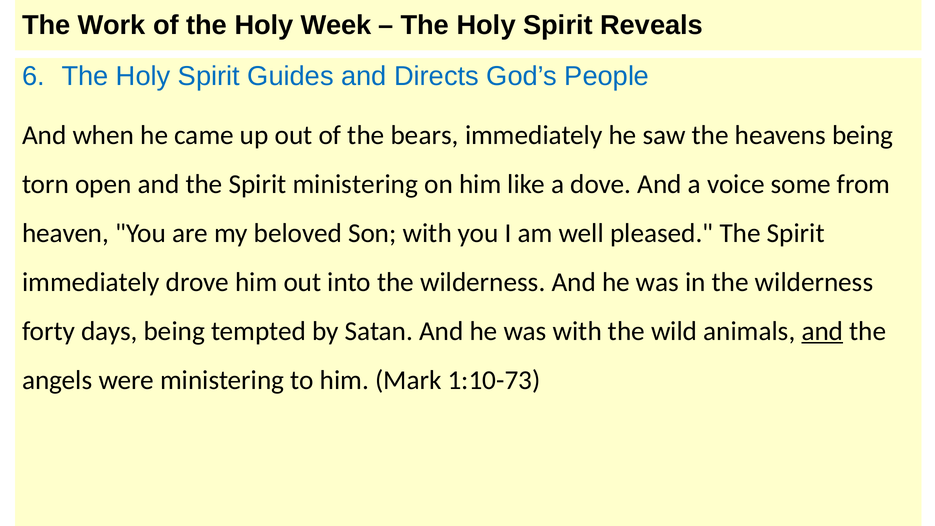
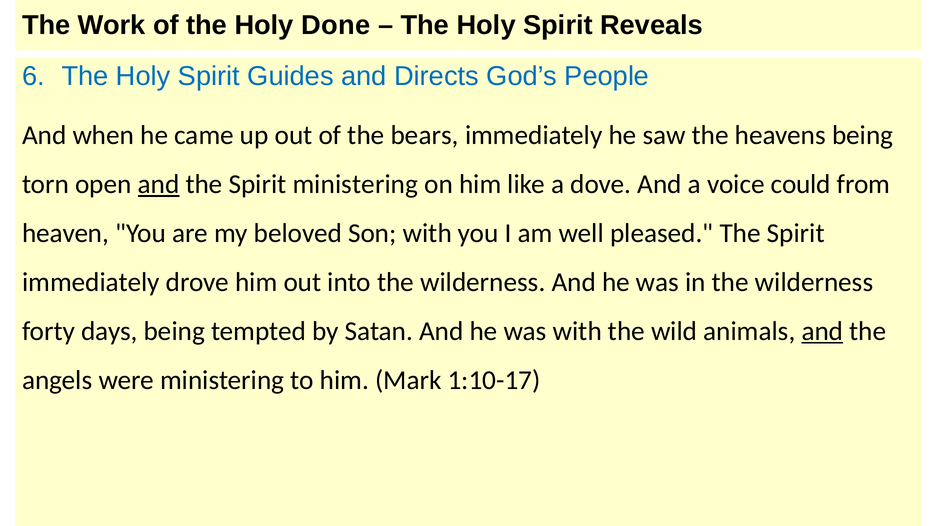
Week: Week -> Done
and at (159, 184) underline: none -> present
some: some -> could
1:10-73: 1:10-73 -> 1:10-17
